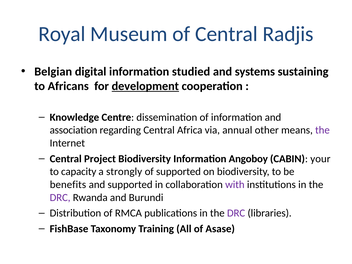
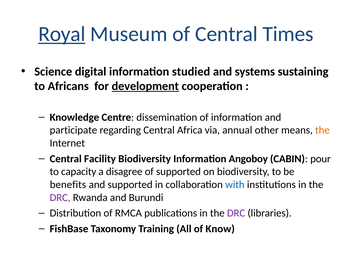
Royal underline: none -> present
Radjis: Radjis -> Times
Belgian: Belgian -> Science
association: association -> participate
the at (322, 130) colour: purple -> orange
Project: Project -> Facility
your: your -> pour
strongly: strongly -> disagree
with colour: purple -> blue
Asase: Asase -> Know
